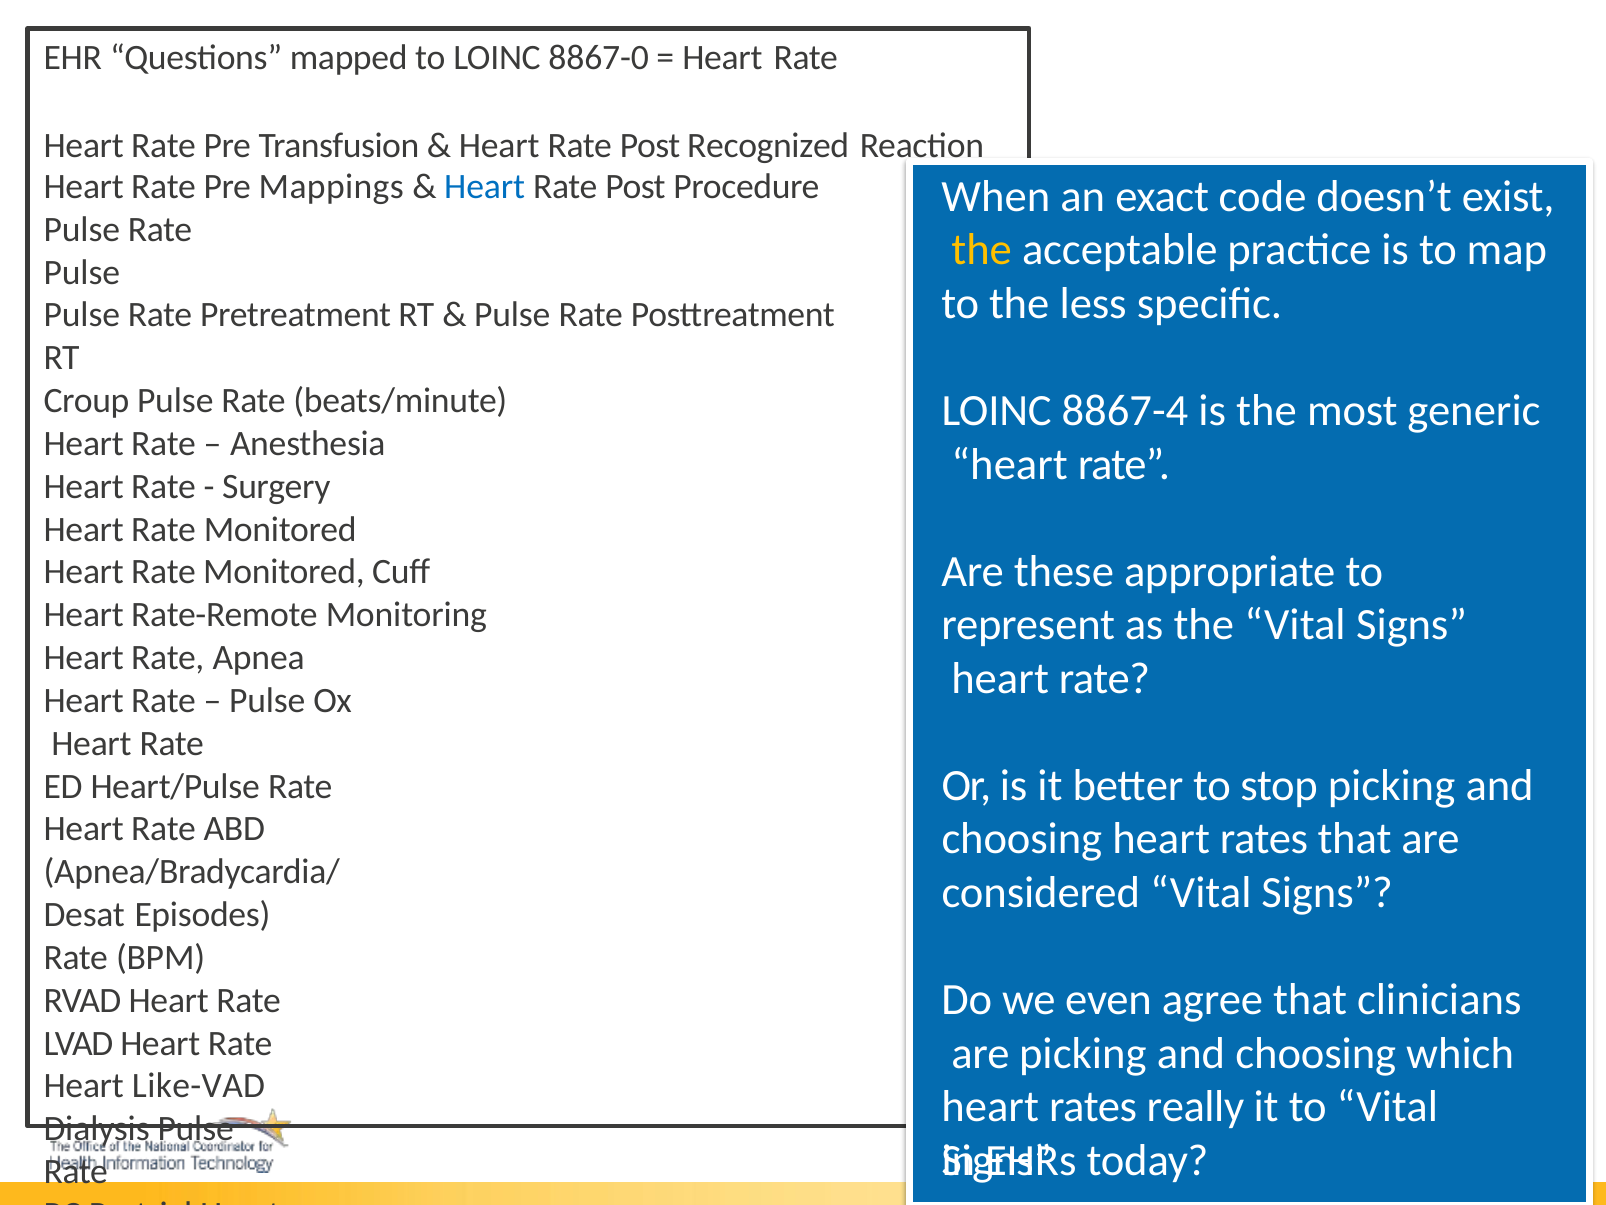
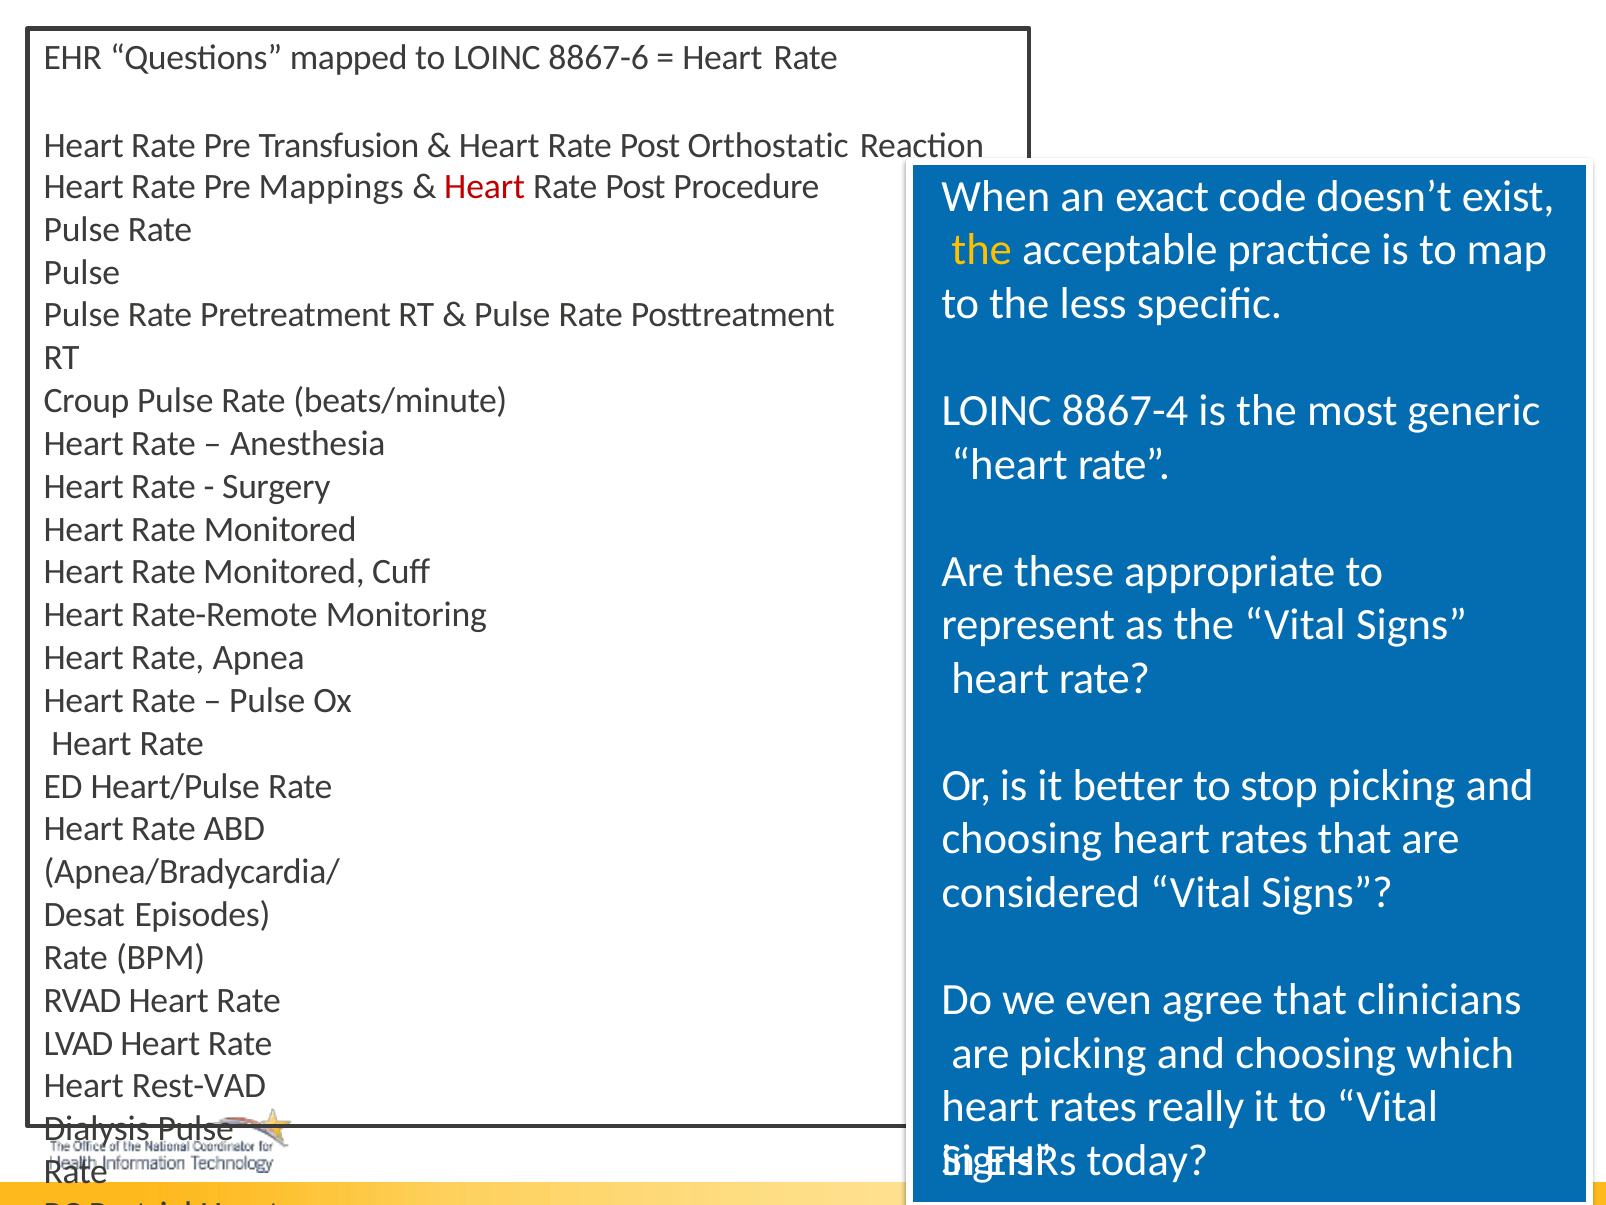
8867-0: 8867-0 -> 8867-6
Recognized: Recognized -> Orthostatic
Heart at (485, 187) colour: blue -> red
Like-VAD: Like-VAD -> Rest-VAD
